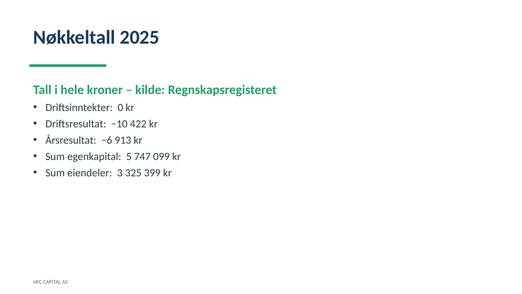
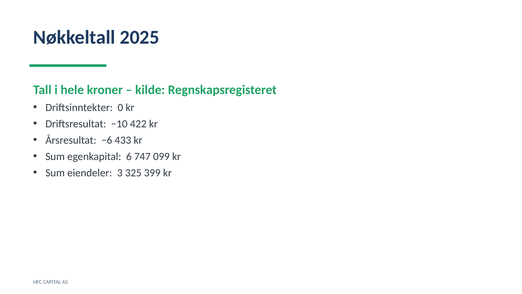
913: 913 -> 433
5: 5 -> 6
